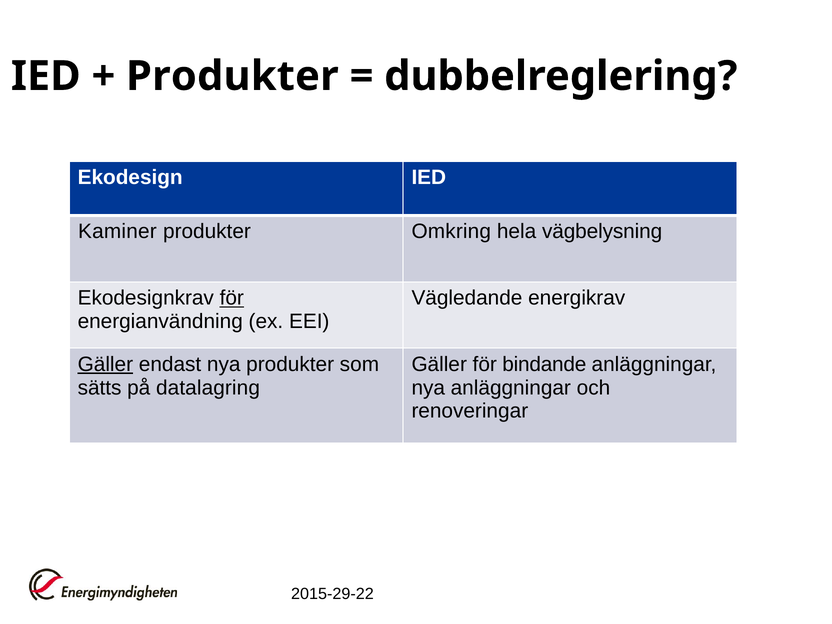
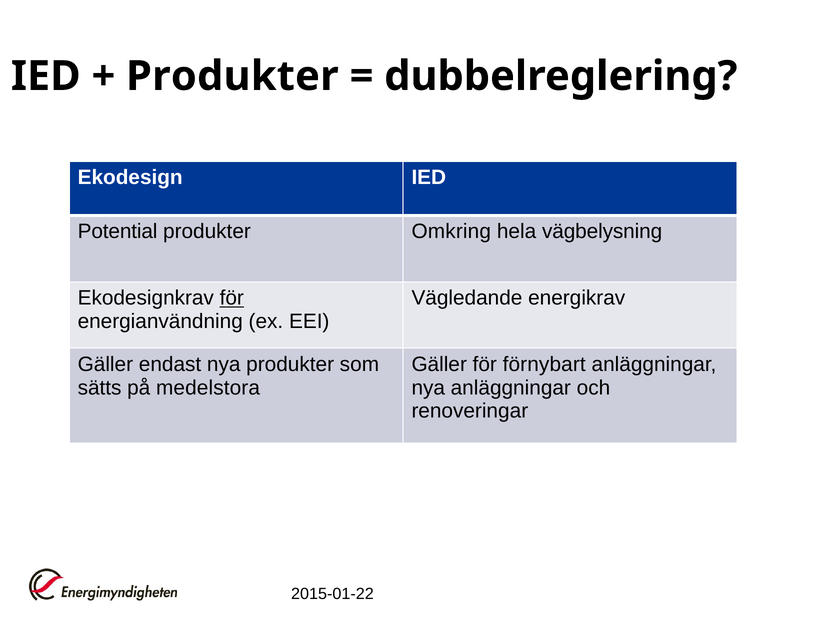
Kaminer: Kaminer -> Potential
Gäller at (105, 364) underline: present -> none
bindande: bindande -> förnybart
datalagring: datalagring -> medelstora
2015-29-22: 2015-29-22 -> 2015-01-22
